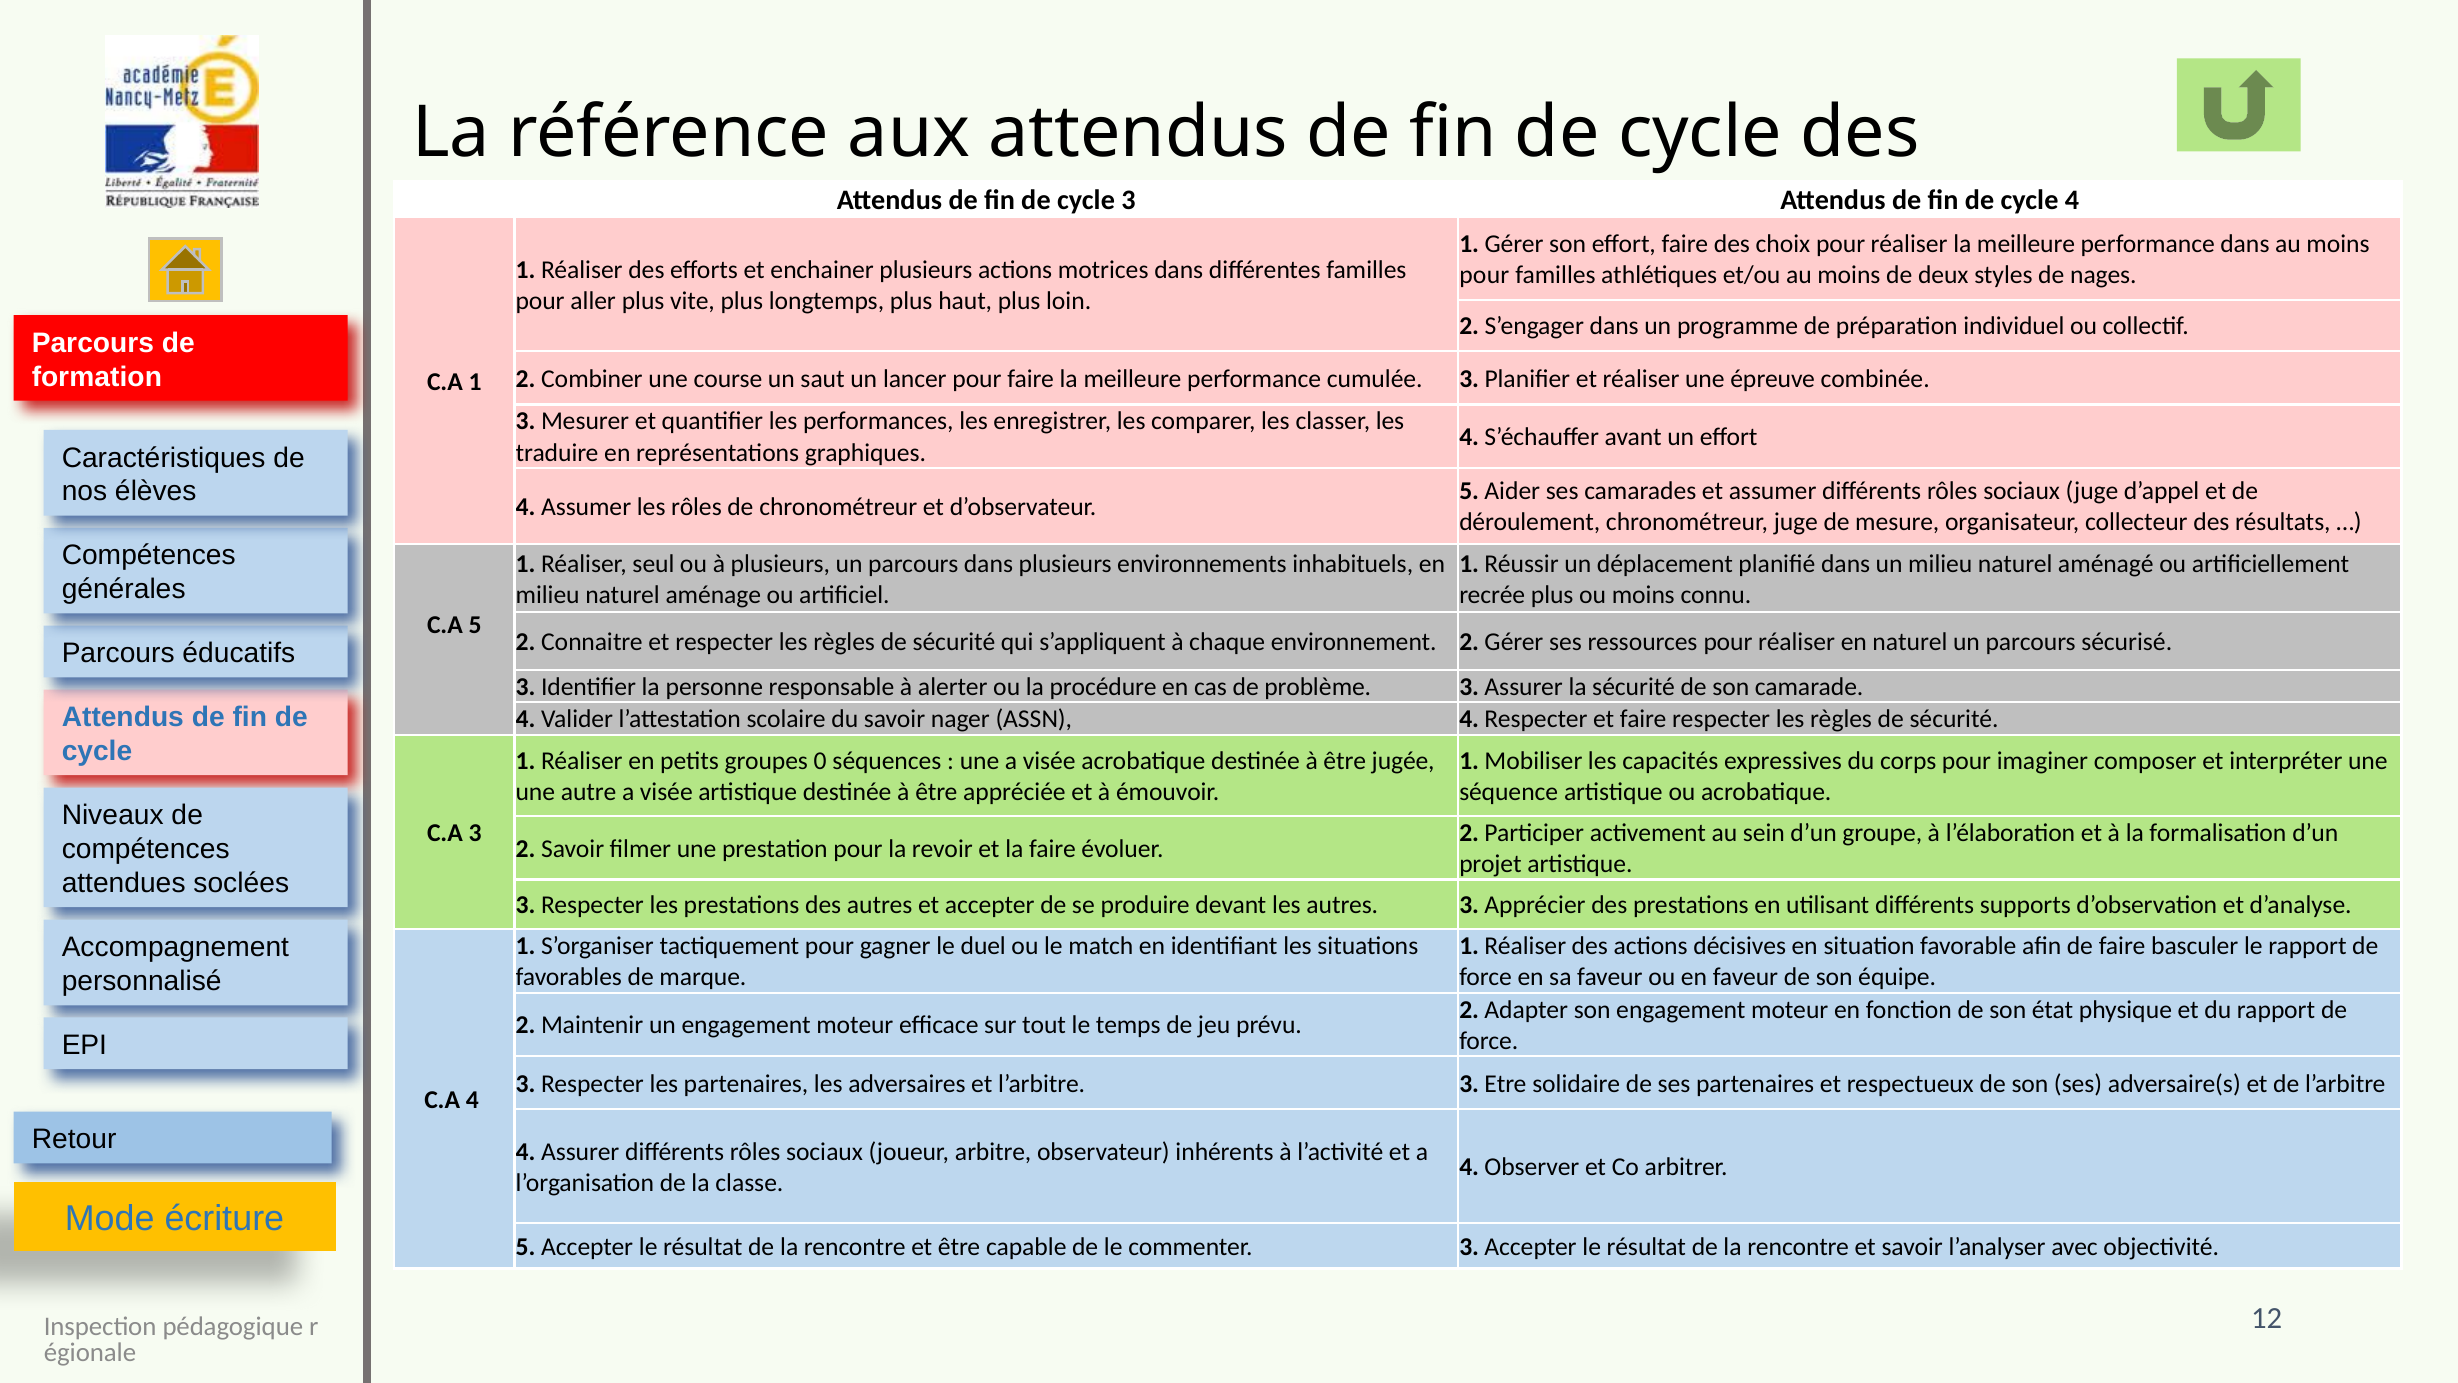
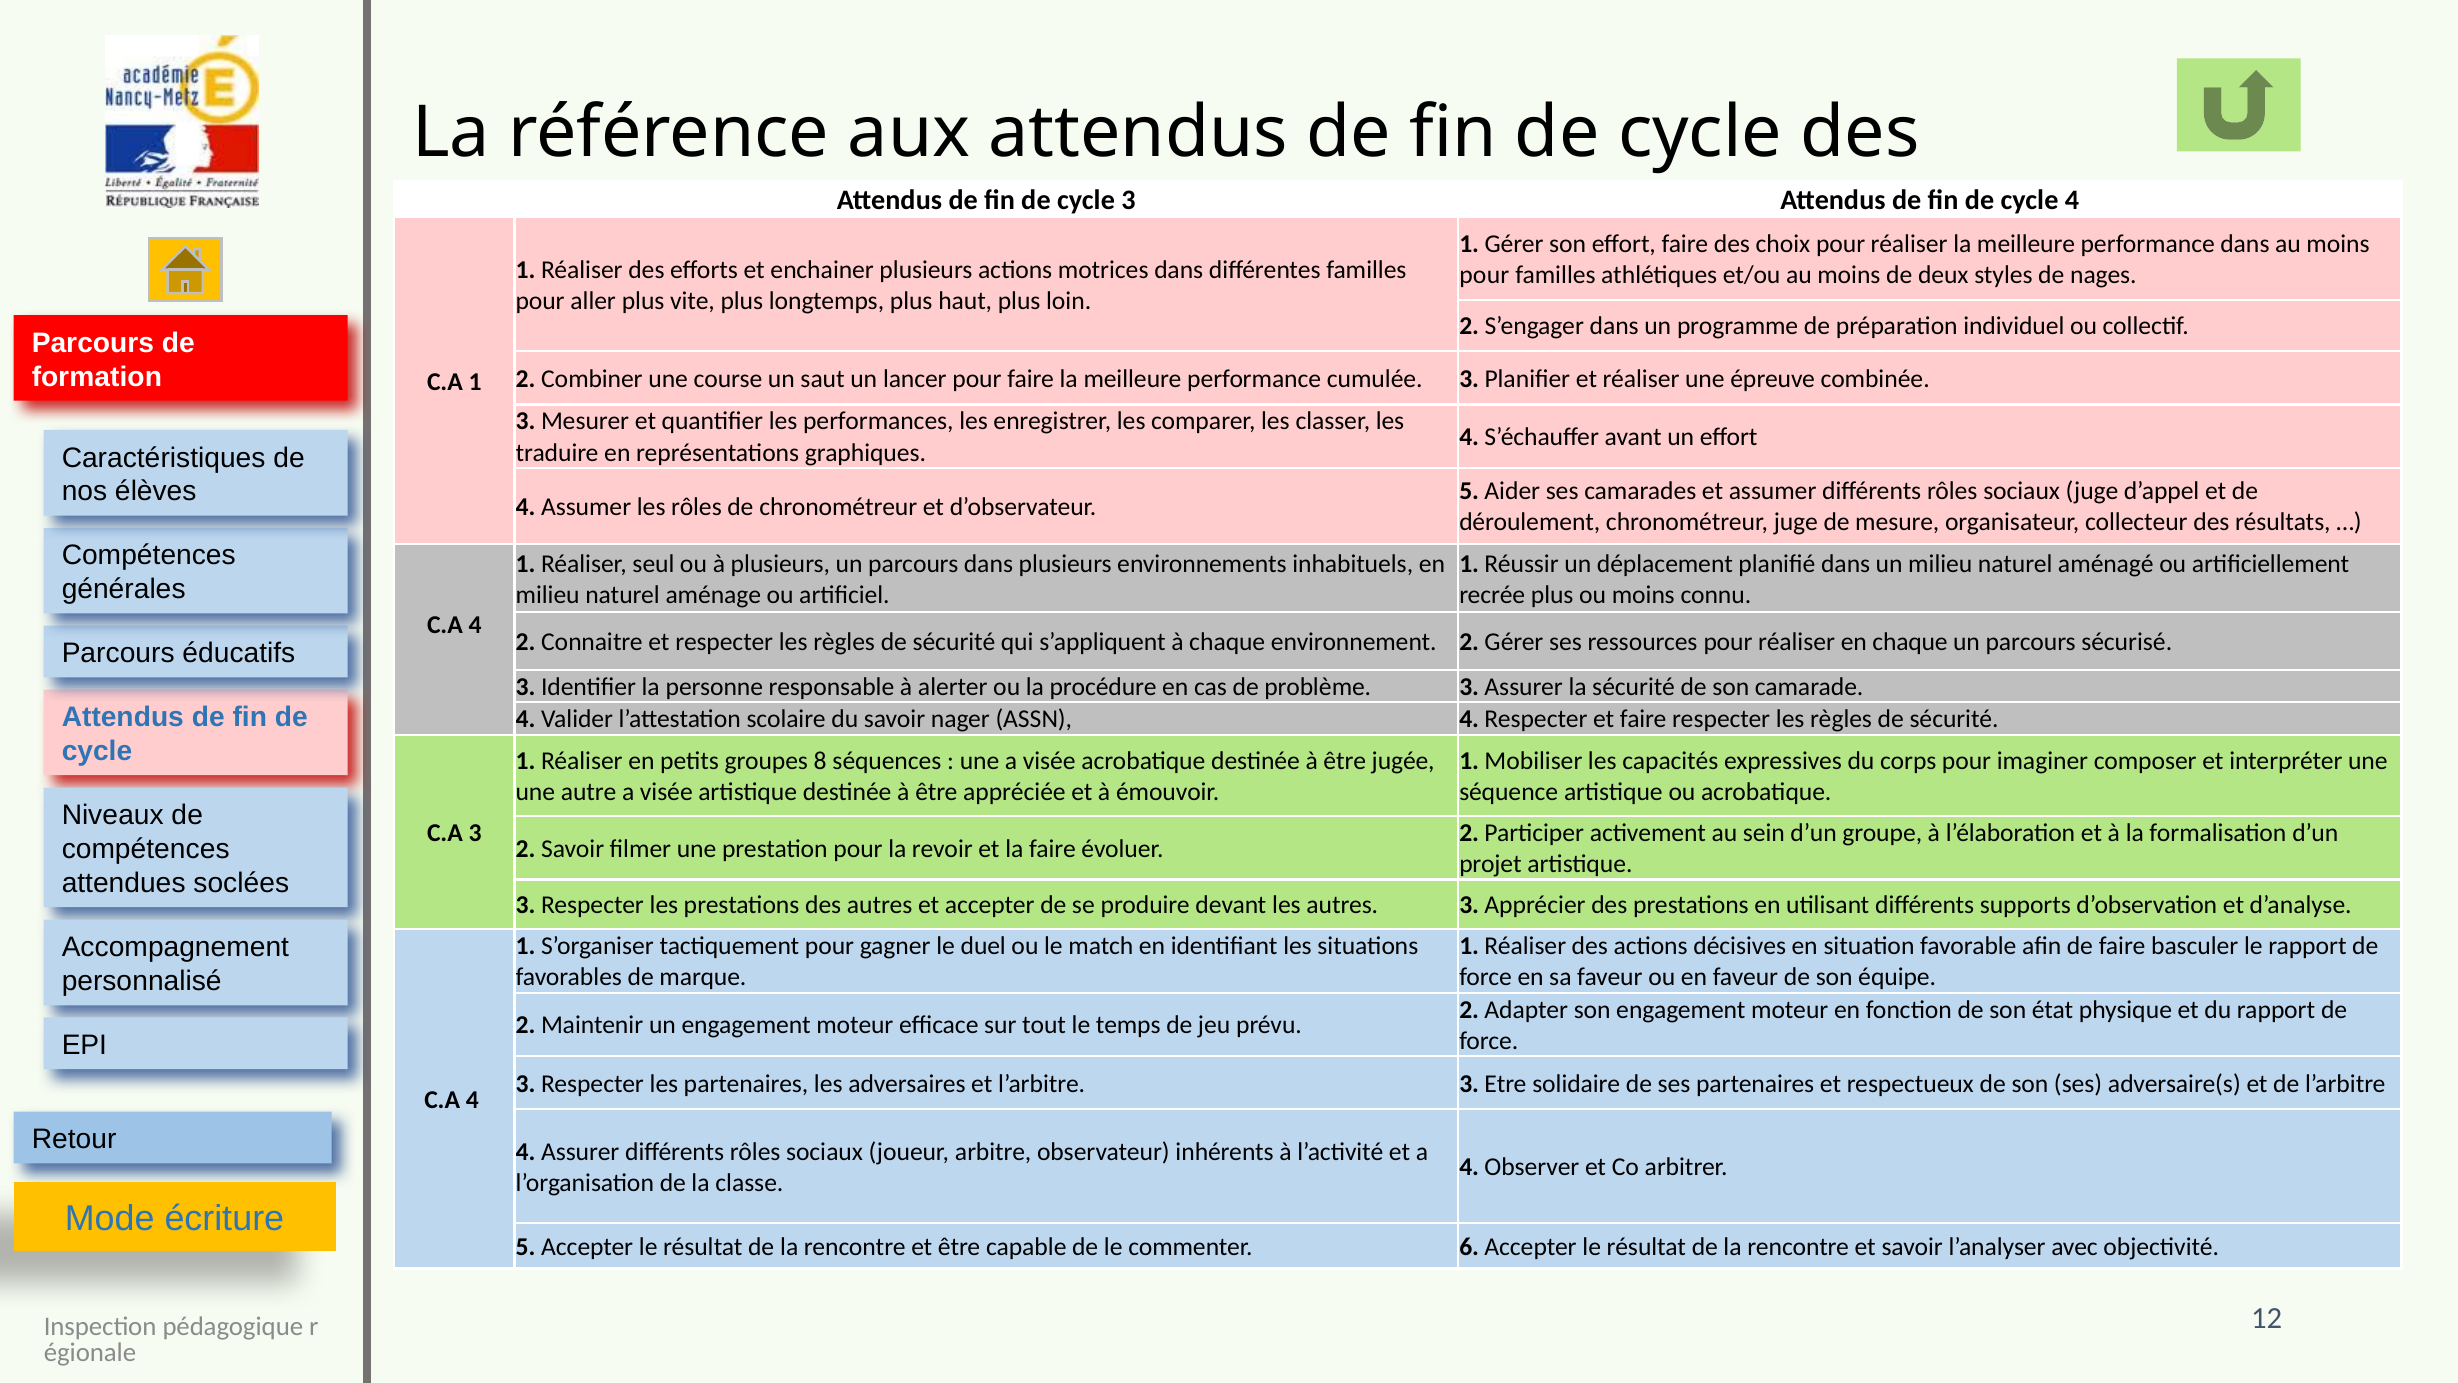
5 at (475, 625): 5 -> 4
en naturel: naturel -> chaque
0: 0 -> 8
commenter 3: 3 -> 6
